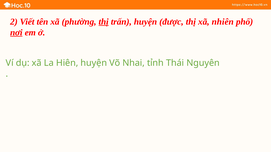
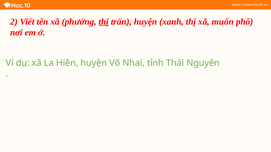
được: được -> xanh
nhiên: nhiên -> muốn
nơi underline: present -> none
